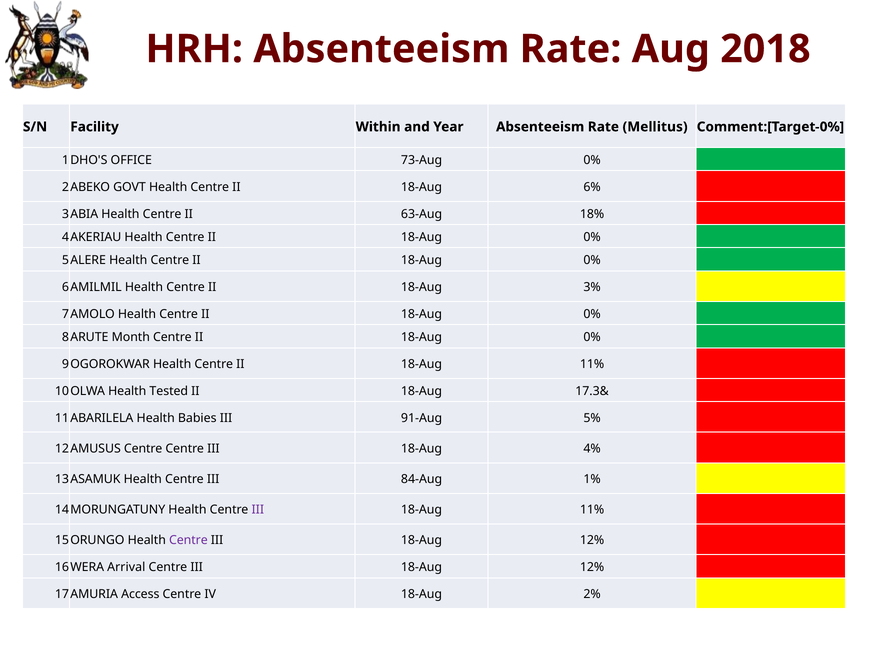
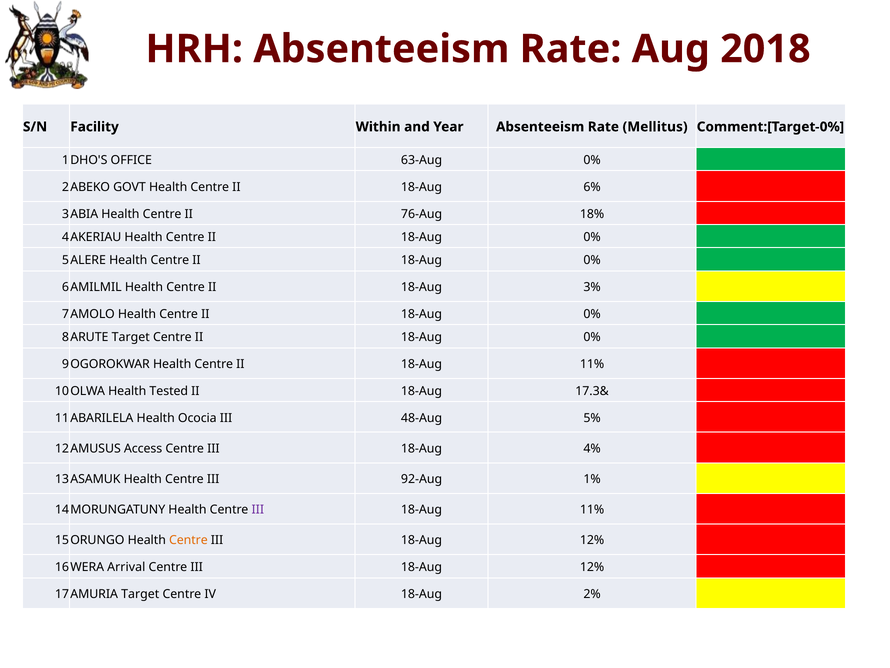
73-Aug: 73-Aug -> 63-Aug
63-Aug: 63-Aug -> 76-Aug
Month at (131, 337): Month -> Target
Babies: Babies -> Ococia
91-Aug: 91-Aug -> 48-Aug
Centre at (143, 448): Centre -> Access
84-Aug: 84-Aug -> 92-Aug
Centre at (188, 540) colour: purple -> orange
Access at (140, 594): Access -> Target
